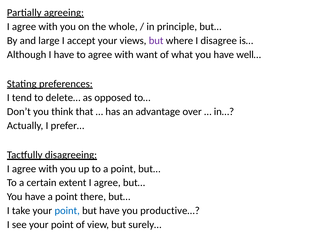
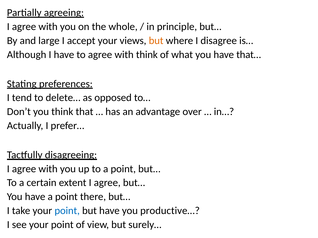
but at (156, 41) colour: purple -> orange
with want: want -> think
well…: well… -> that…
